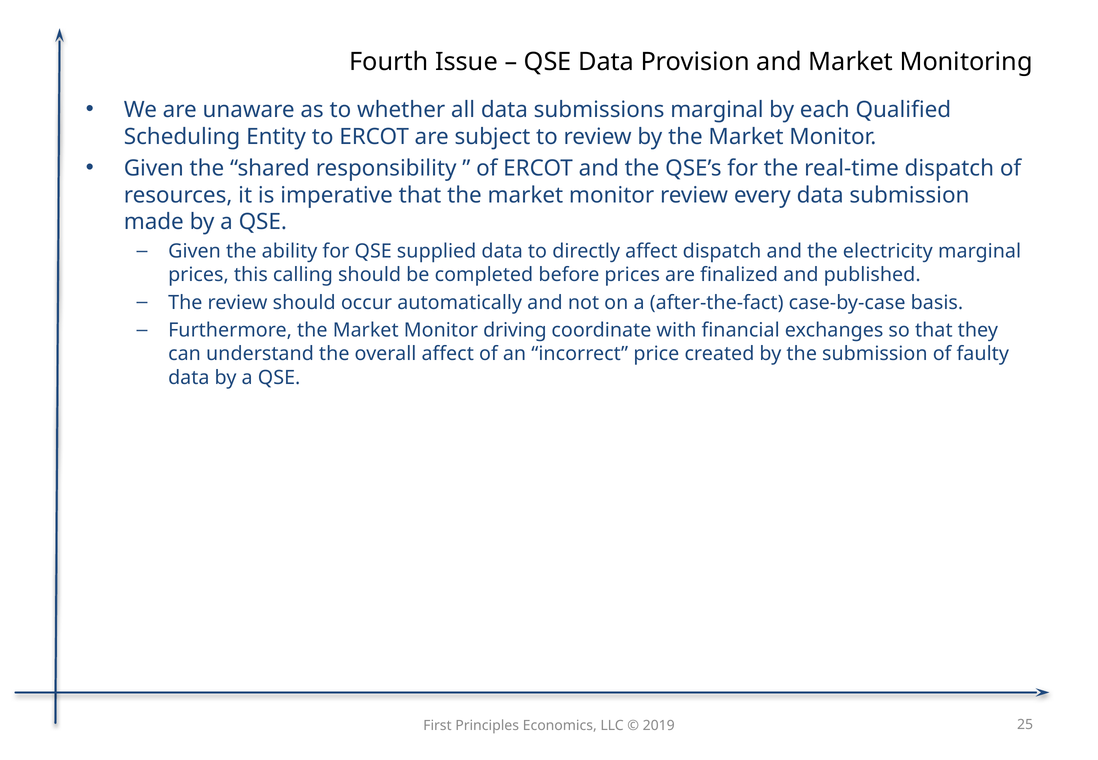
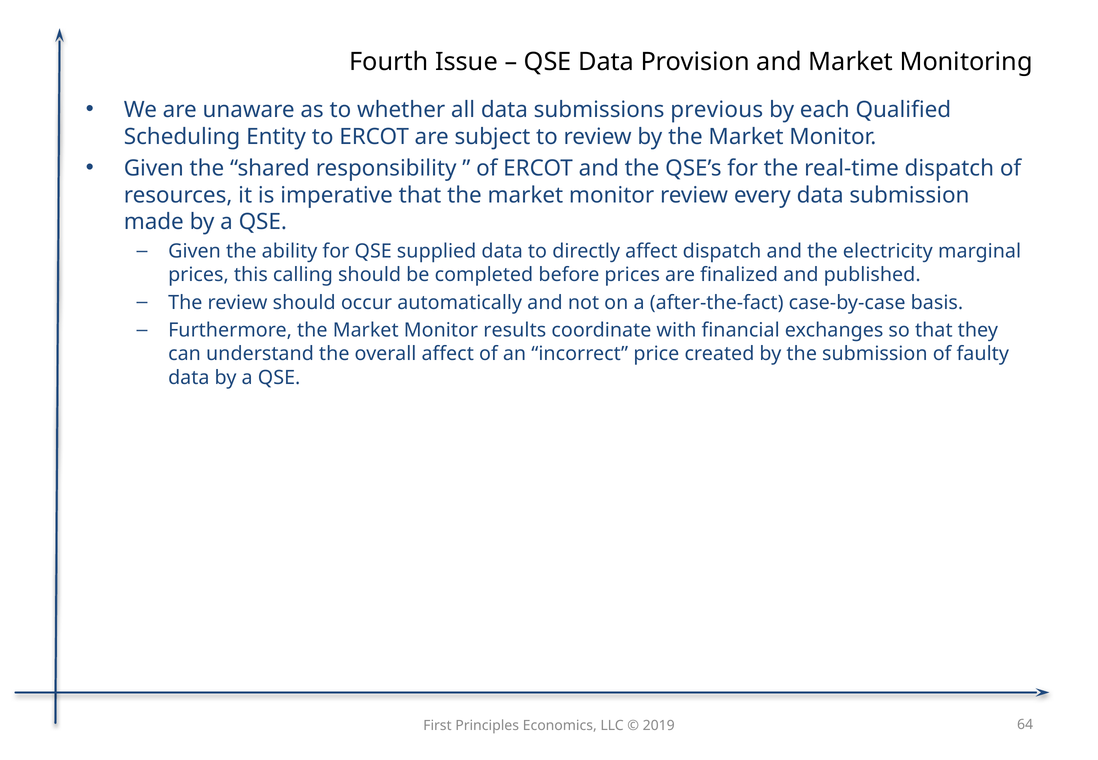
submissions marginal: marginal -> previous
driving: driving -> results
25: 25 -> 64
